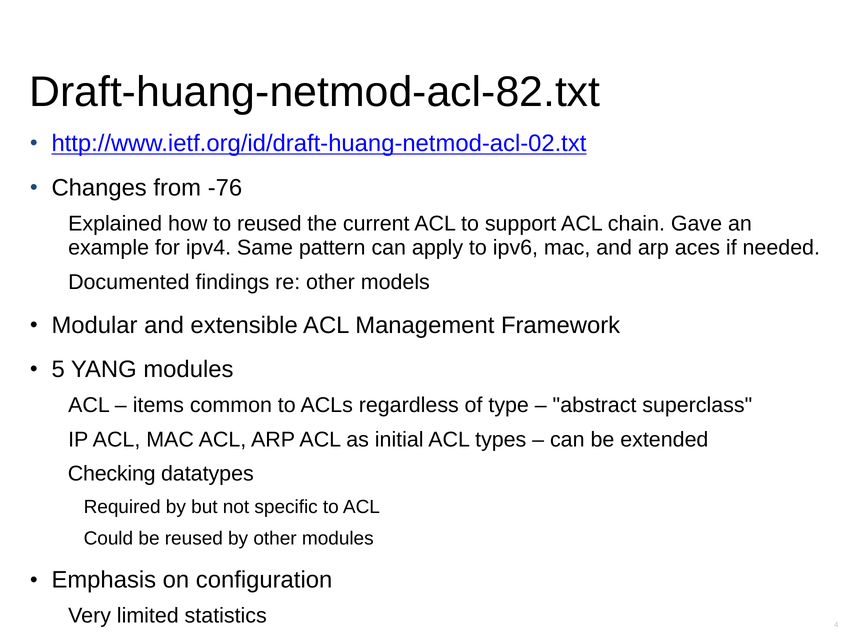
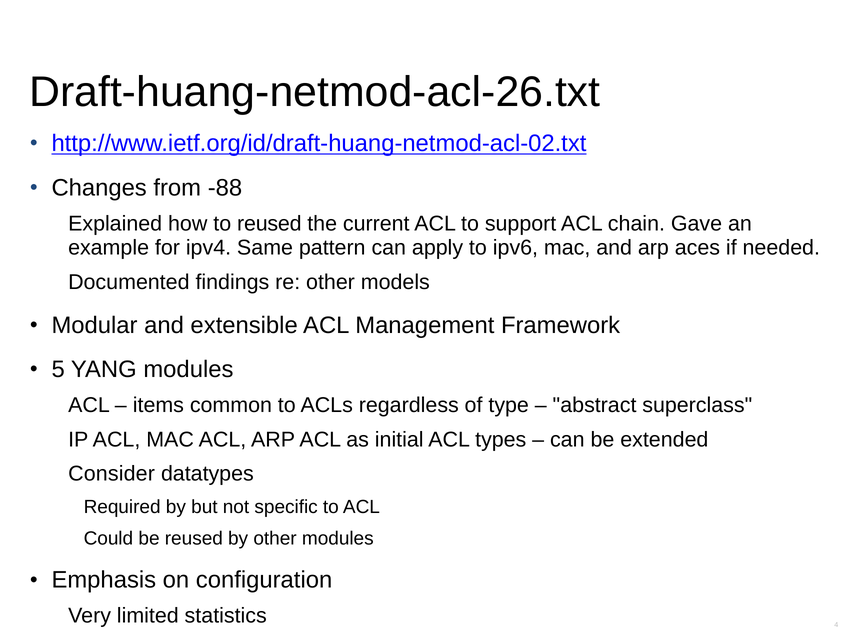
Draft-huang-netmod-acl-82.txt: Draft-huang-netmod-acl-82.txt -> Draft-huang-netmod-acl-26.txt
-76: -76 -> -88
Checking: Checking -> Consider
